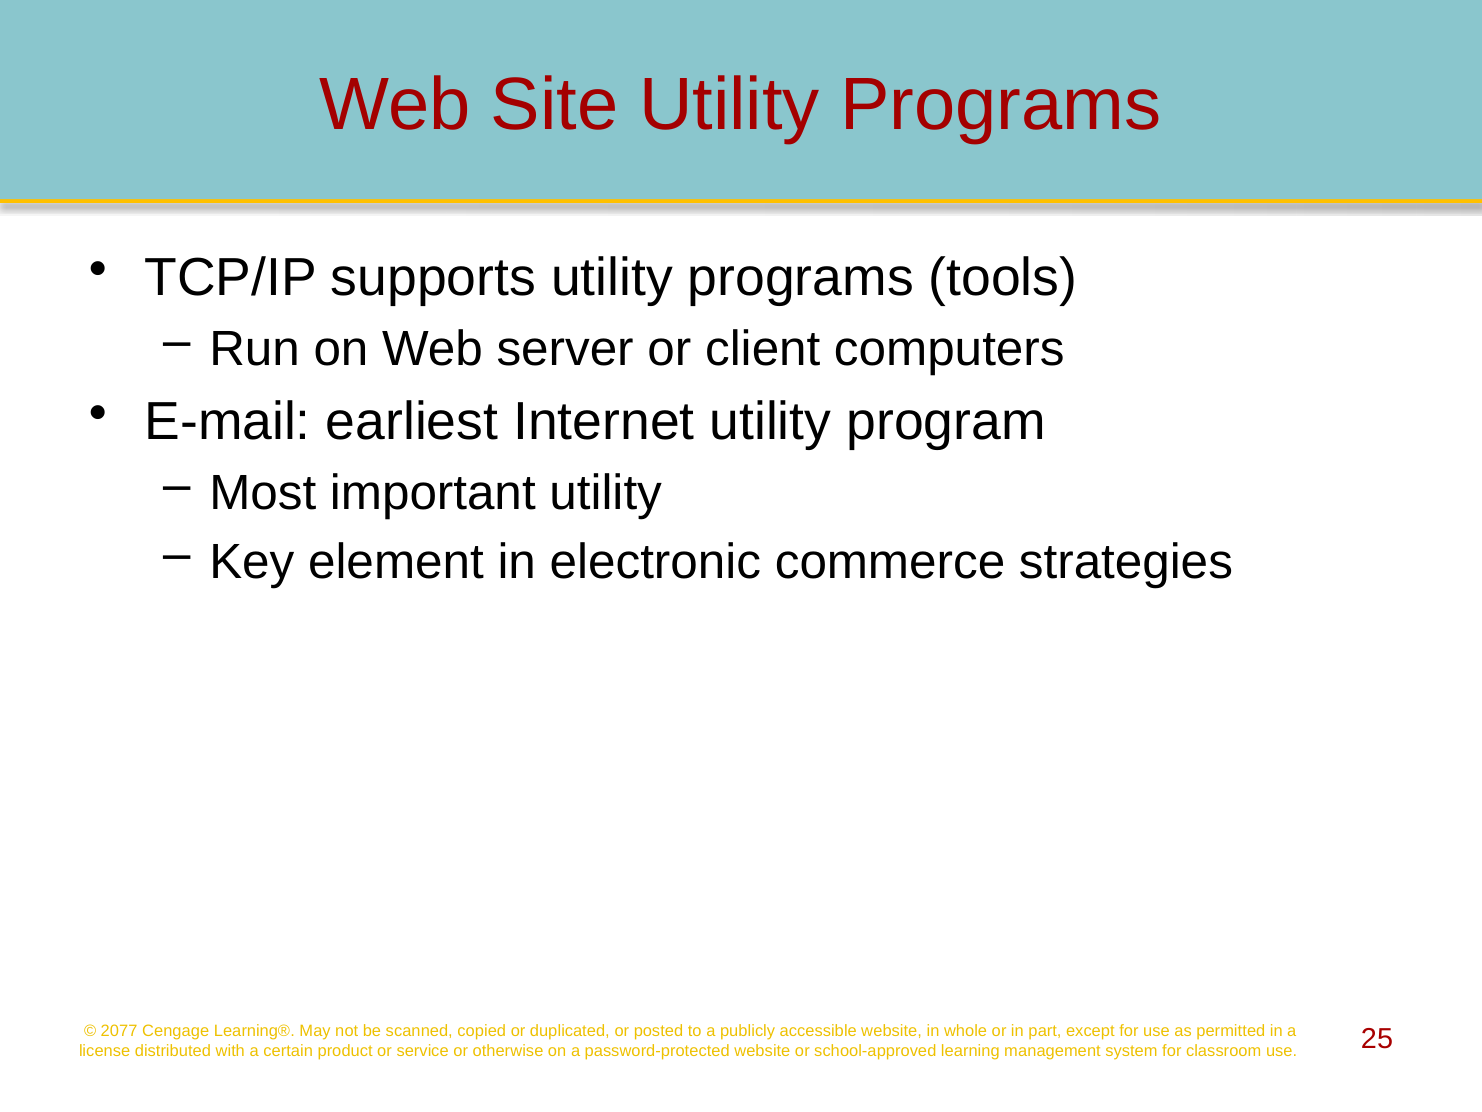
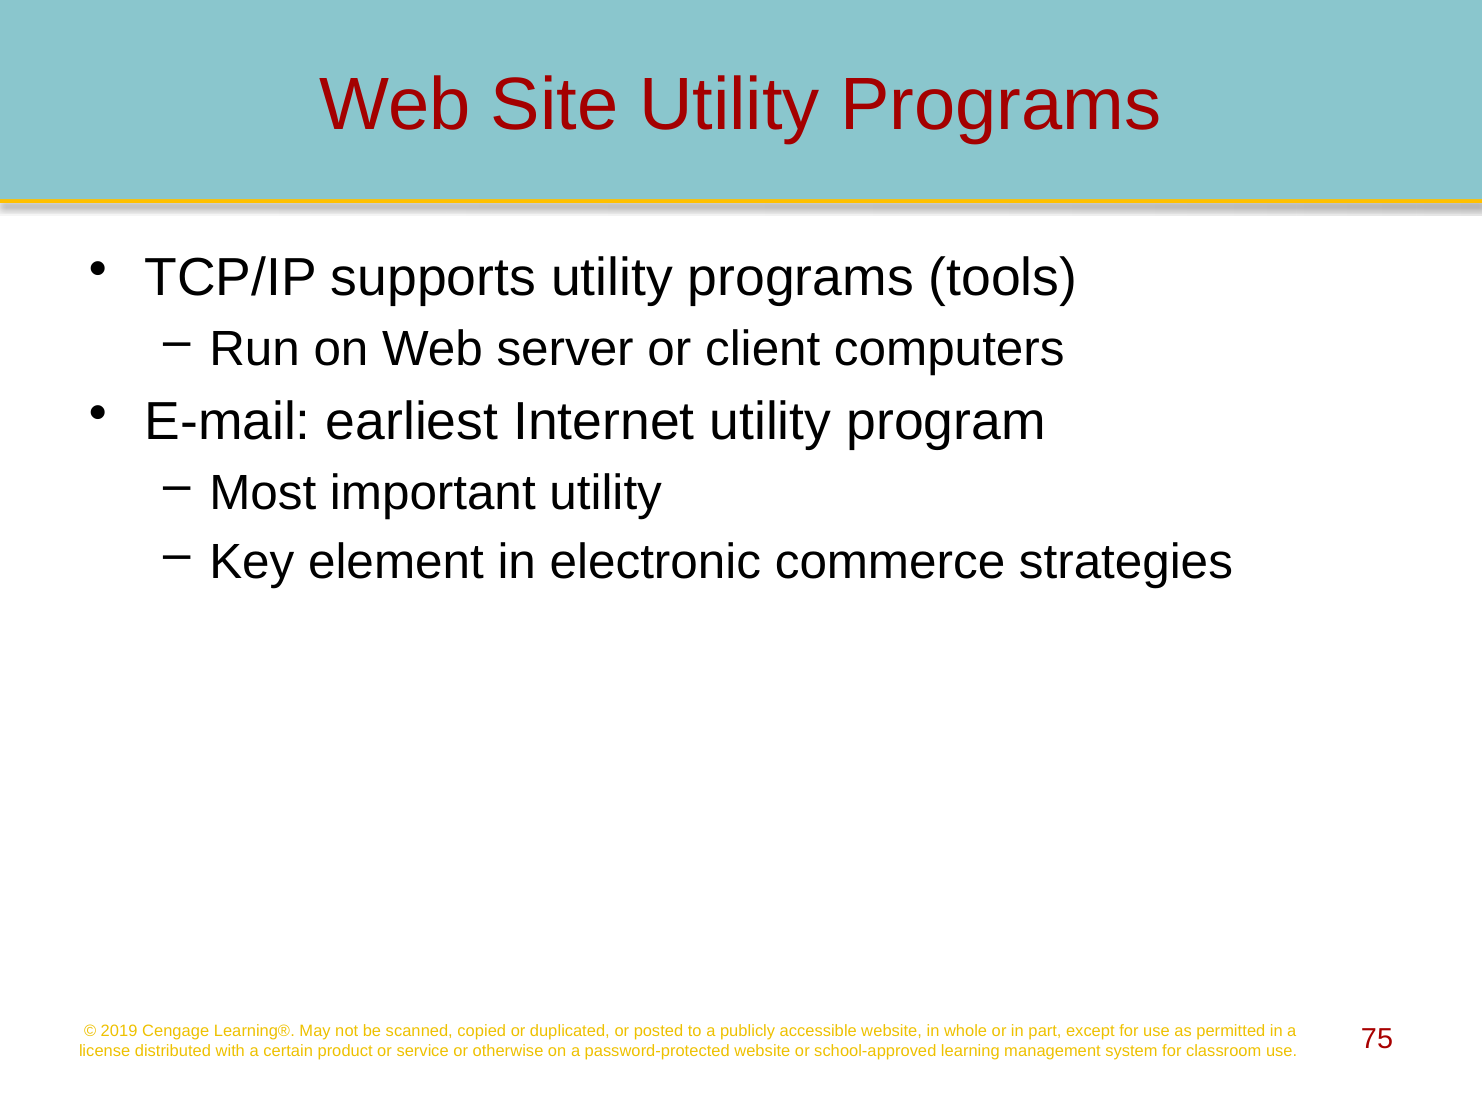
2077: 2077 -> 2019
25: 25 -> 75
